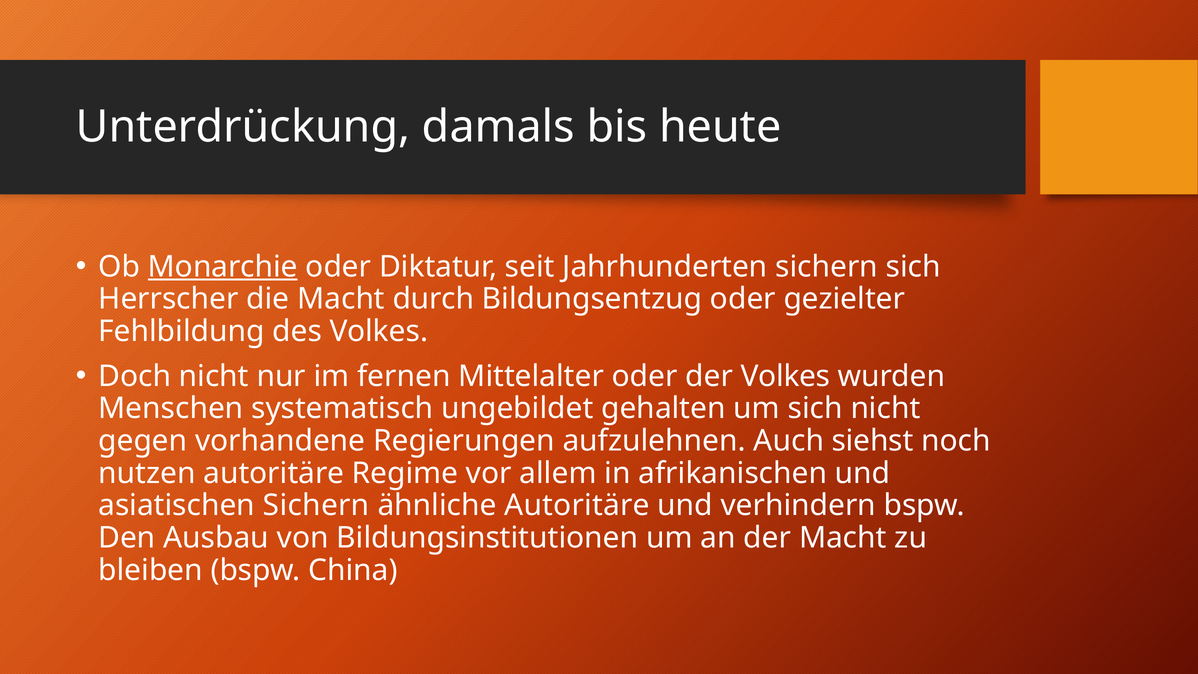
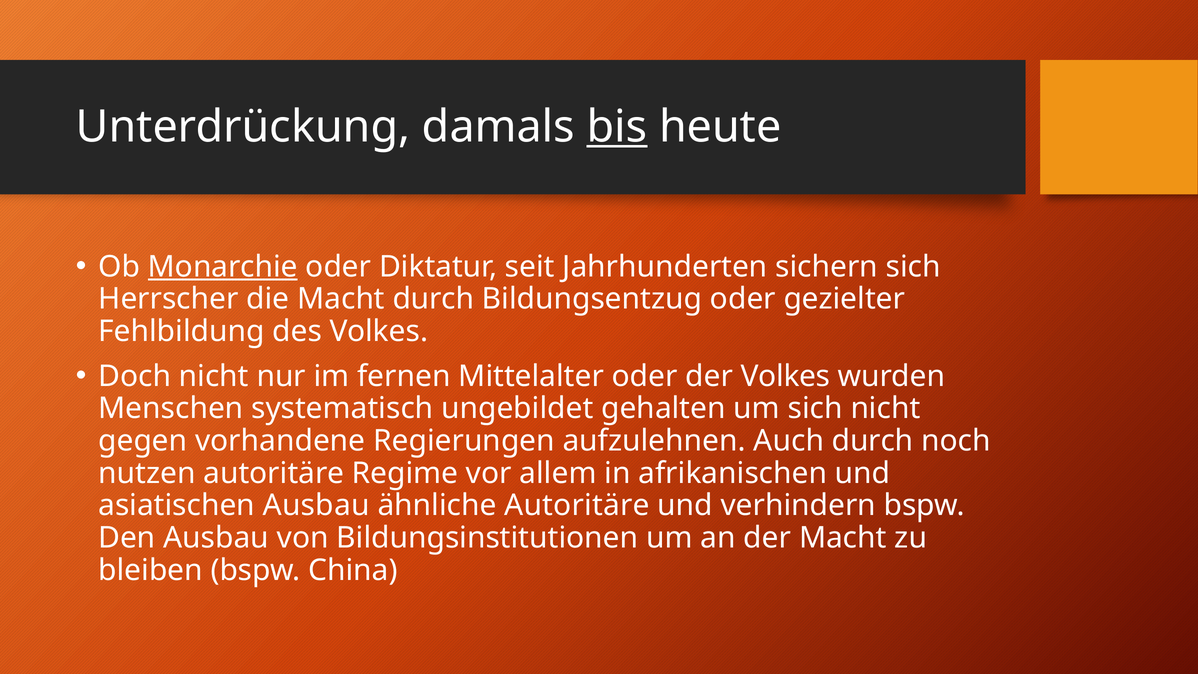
bis underline: none -> present
Auch siehst: siehst -> durch
asiatischen Sichern: Sichern -> Ausbau
